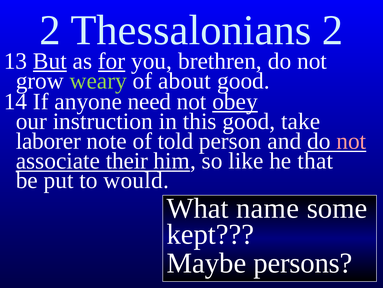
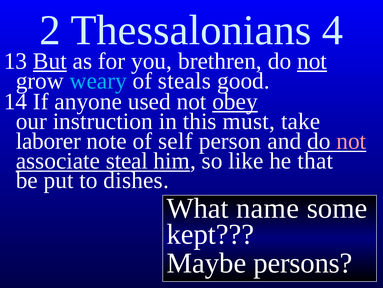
Thessalonians 2: 2 -> 4
for underline: present -> none
not at (312, 61) underline: none -> present
weary colour: light green -> light blue
about: about -> steals
need: need -> used
this good: good -> must
told: told -> self
their: their -> steal
would: would -> dishes
